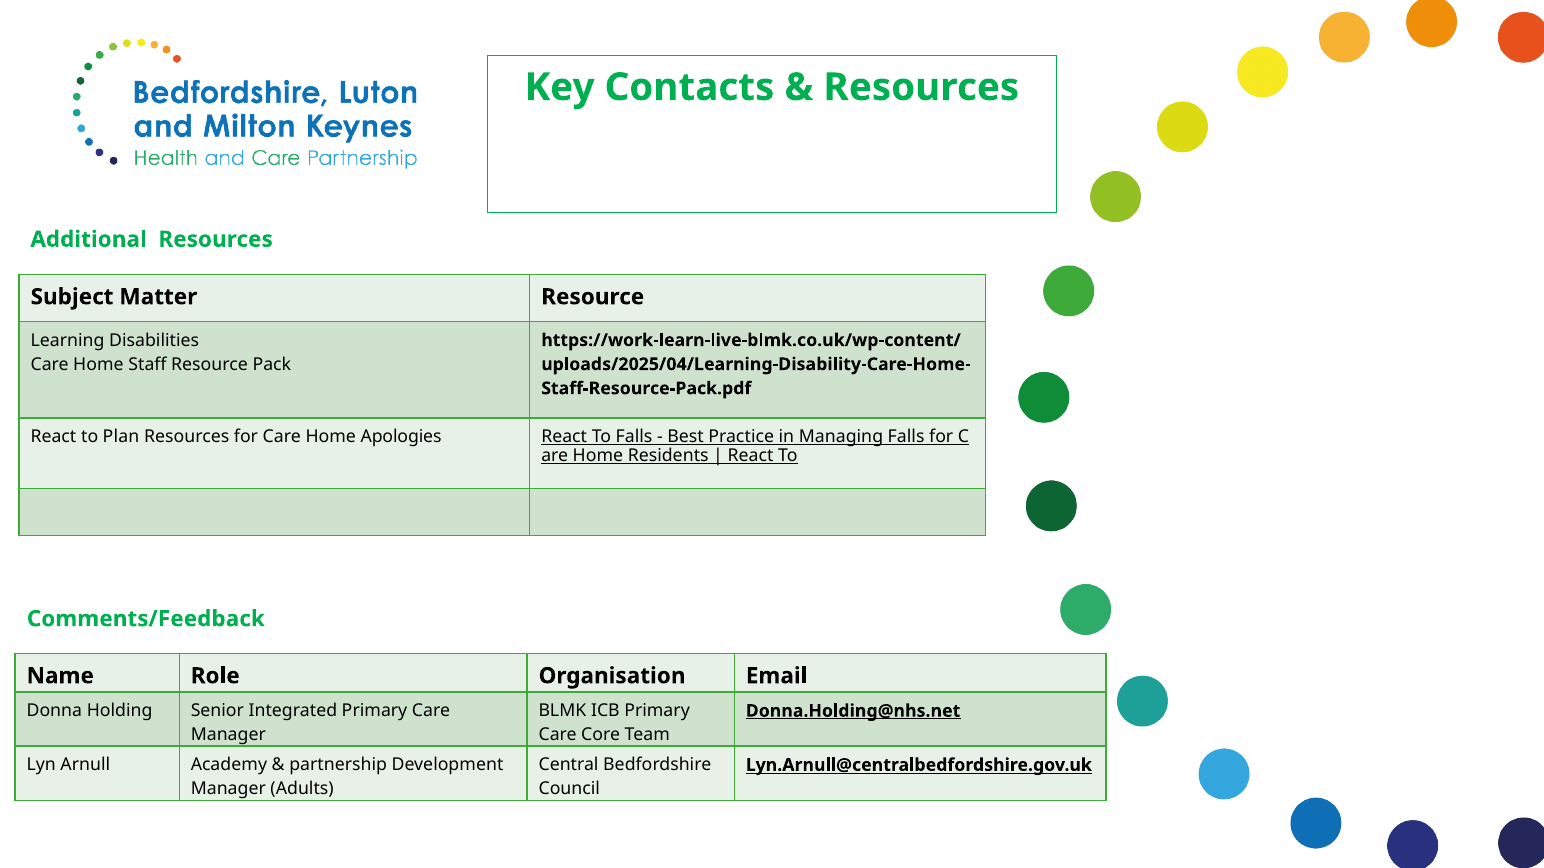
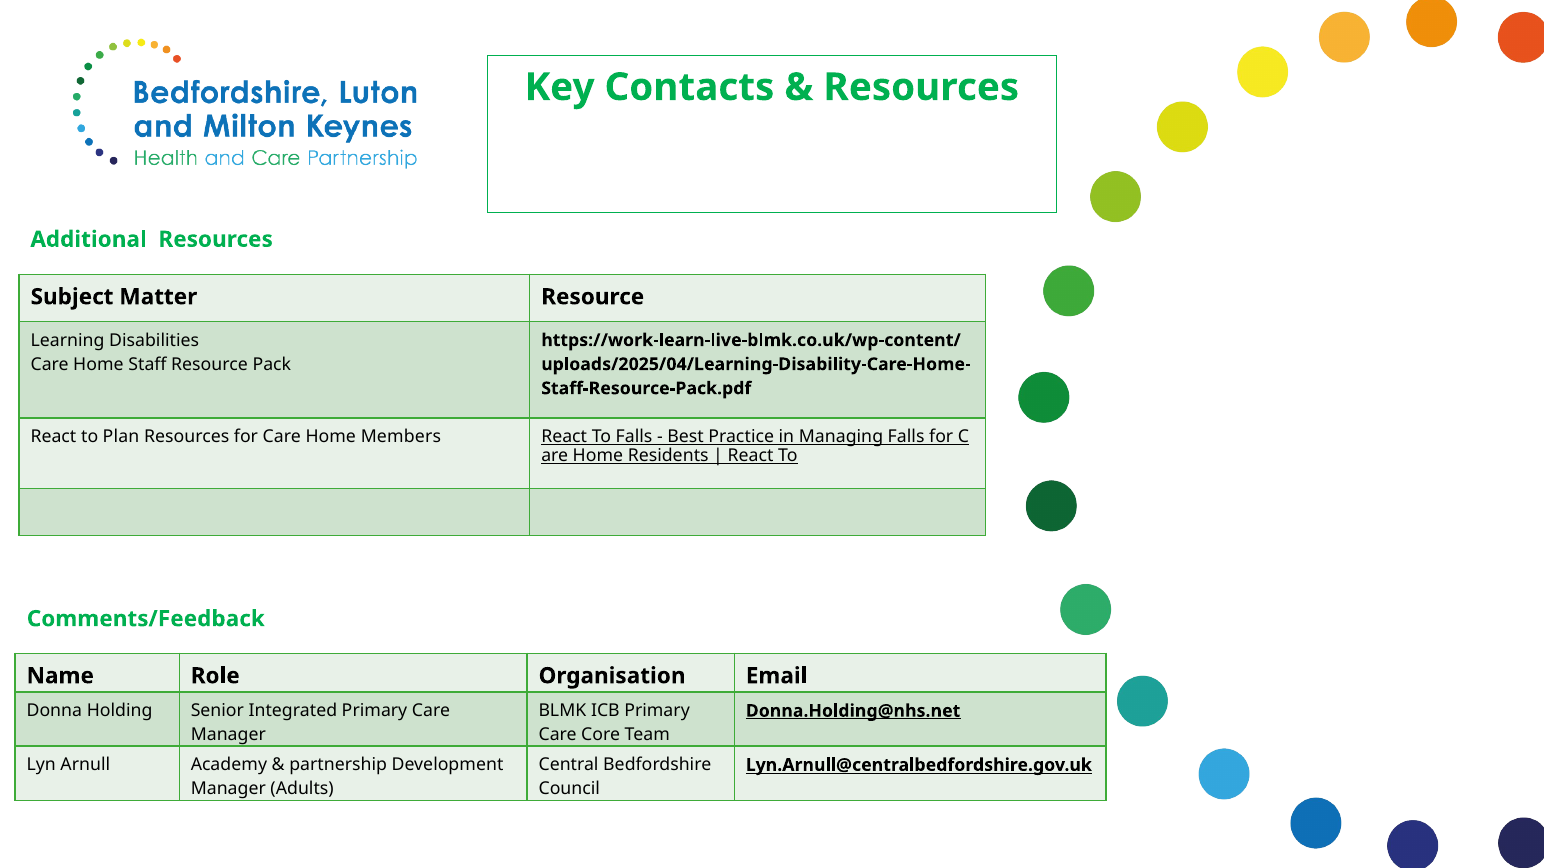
Apologies: Apologies -> Members
